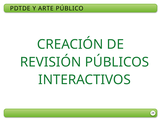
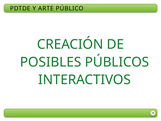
REVISIÓN: REVISIÓN -> POSIBLES
